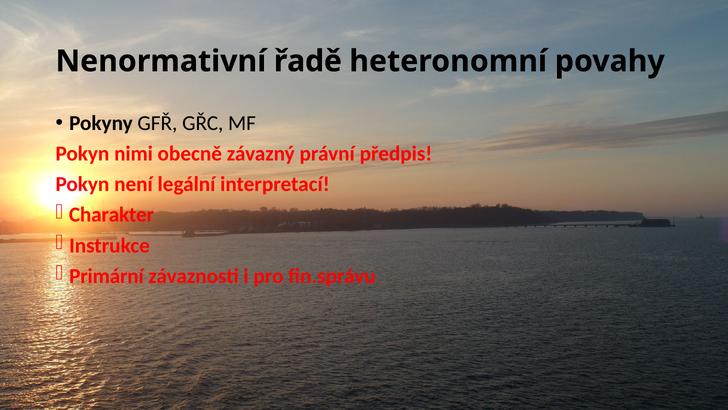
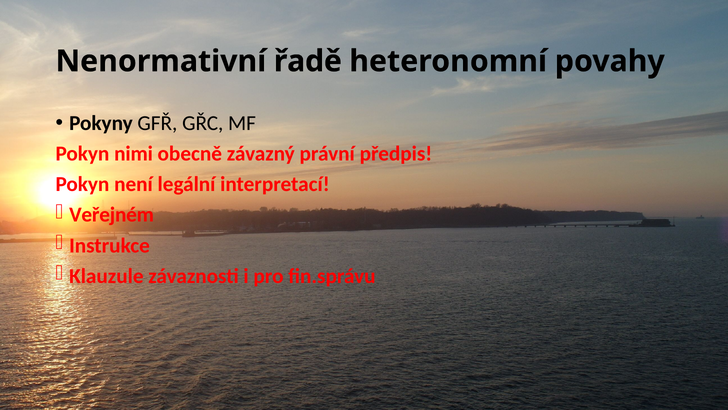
Charakter: Charakter -> Veřejném
Primární: Primární -> Klauzule
